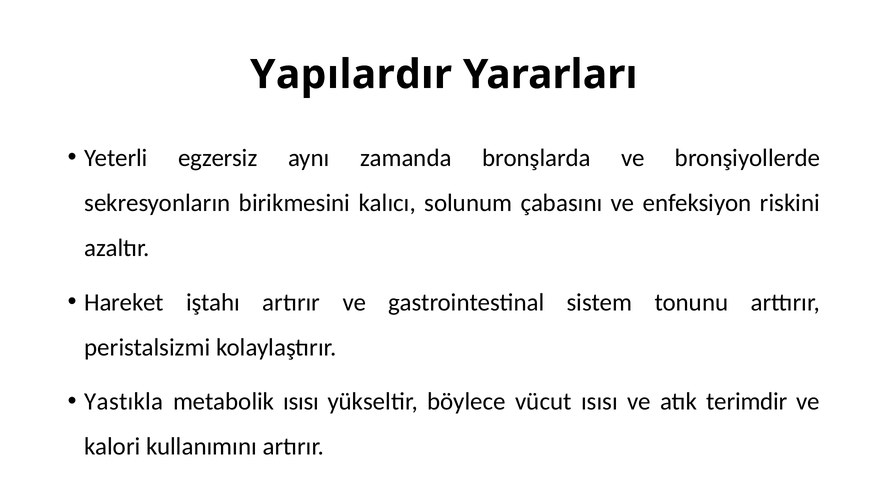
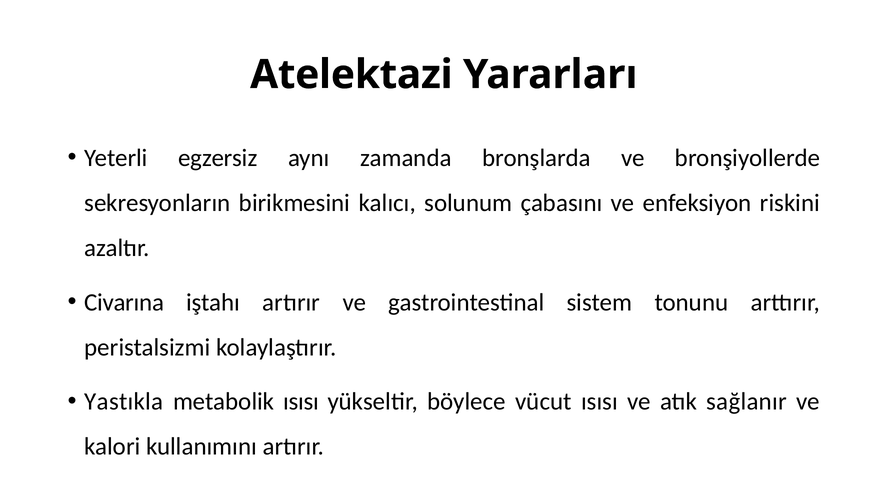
Yapılardır: Yapılardır -> Atelektazi
Hareket: Hareket -> Civarına
terimdir: terimdir -> sağlanır
